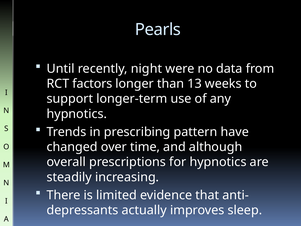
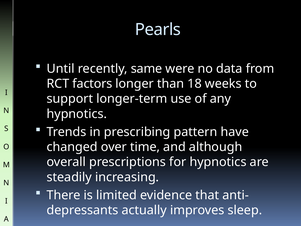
night: night -> same
13: 13 -> 18
